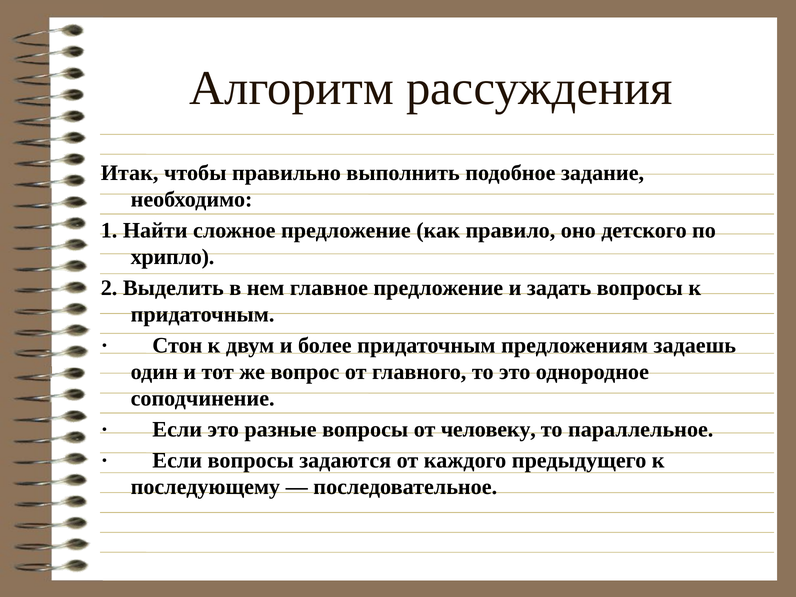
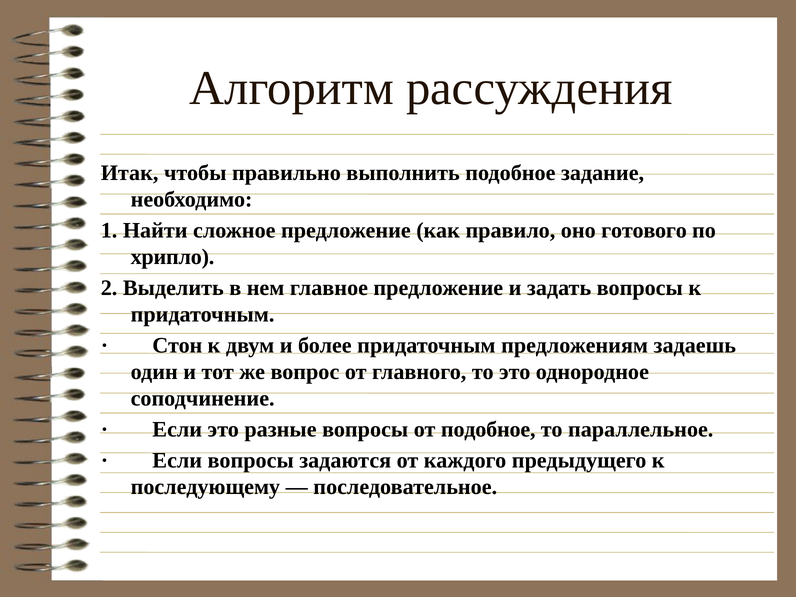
детского: детского -> готового
от человеку: человеку -> подобное
